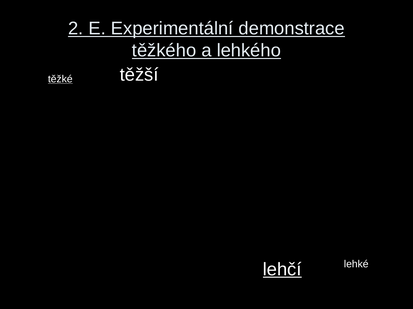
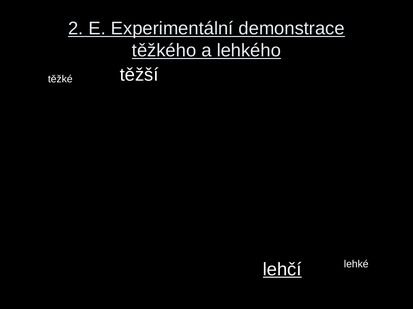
těžké underline: present -> none
